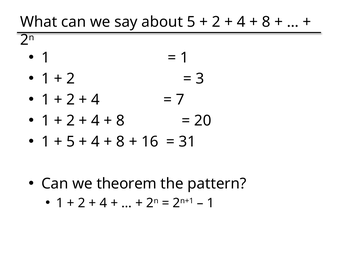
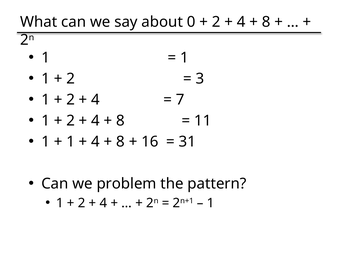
about 5: 5 -> 0
20: 20 -> 11
5 at (71, 142): 5 -> 1
theorem: theorem -> problem
